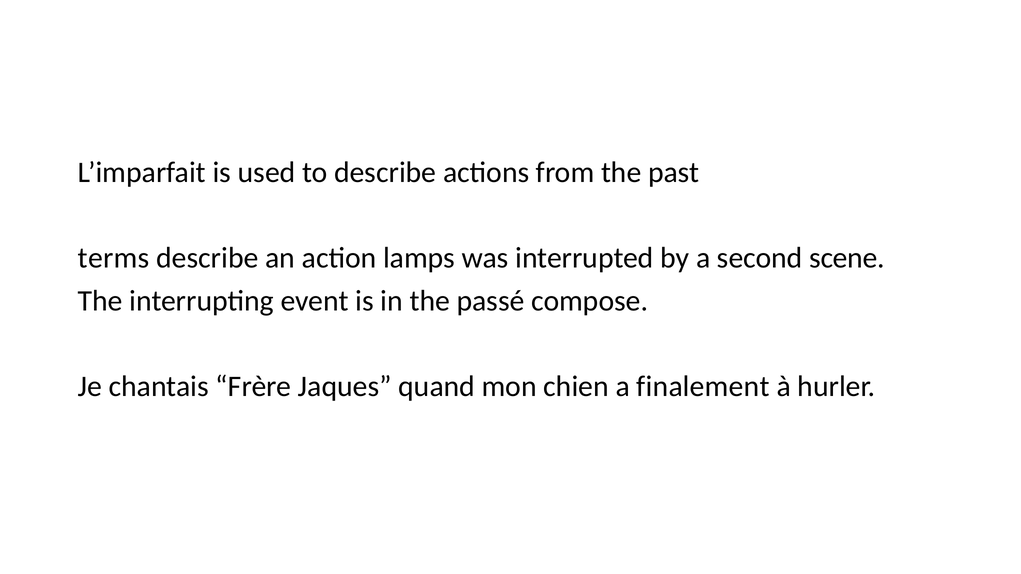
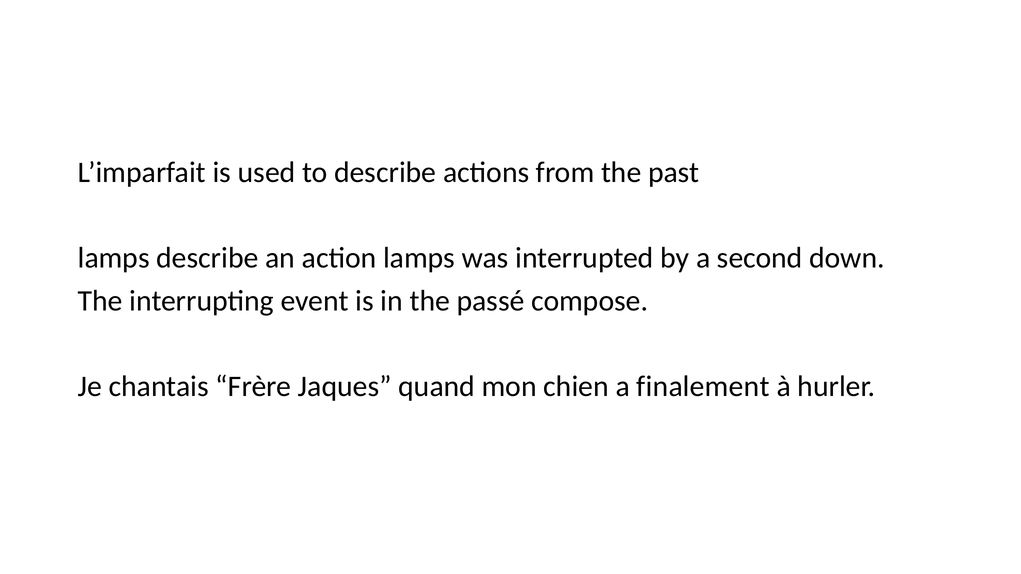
terms at (114, 258): terms -> lamps
scene: scene -> down
